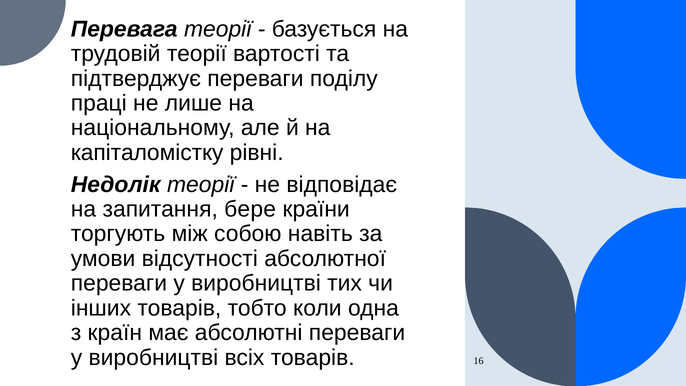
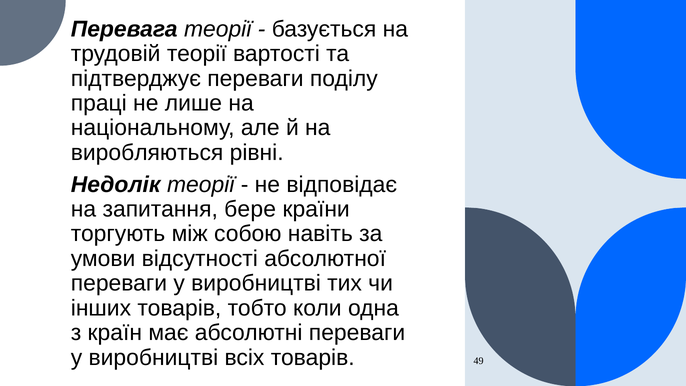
капіталомістку: капіталомістку -> виробляються
16: 16 -> 49
